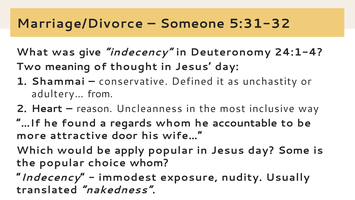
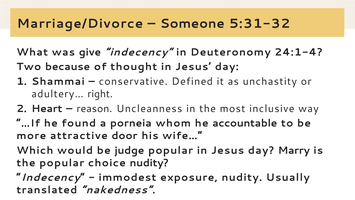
meaning: meaning -> because
from: from -> right
regards: regards -> porneia
apply: apply -> judge
Some: Some -> Marry
choice whom: whom -> nudity
